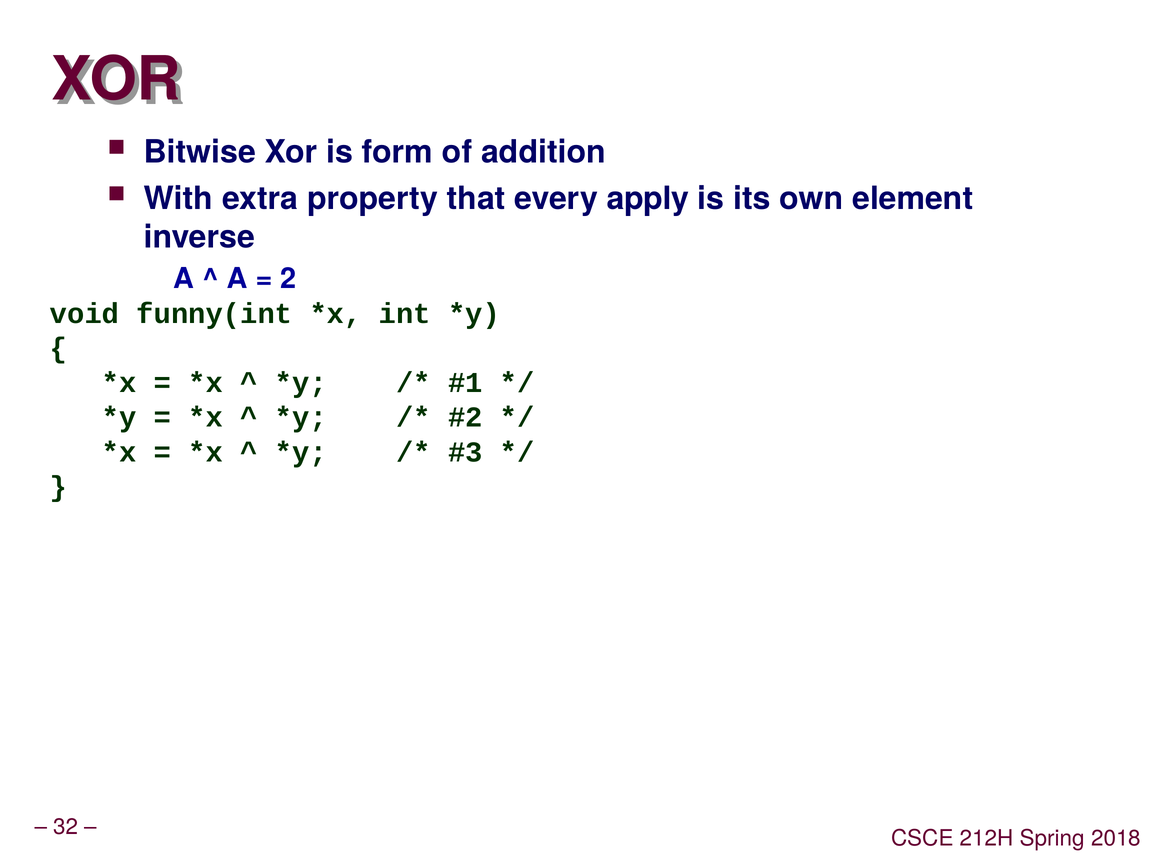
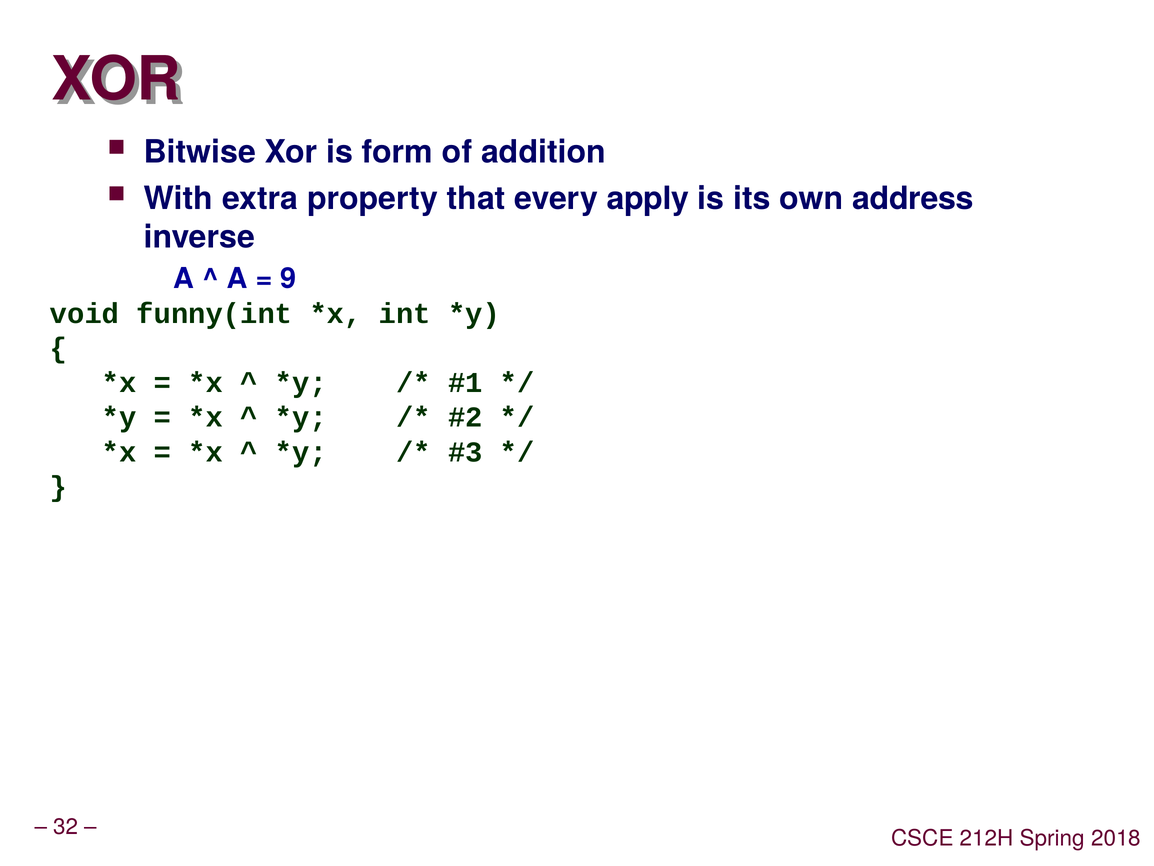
element: element -> address
2: 2 -> 9
